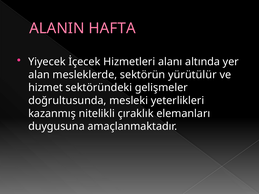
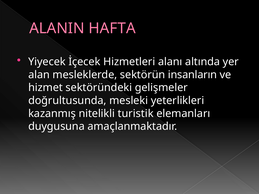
yürütülür: yürütülür -> insanların
çıraklık: çıraklık -> turistik
